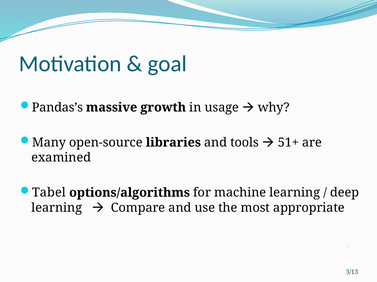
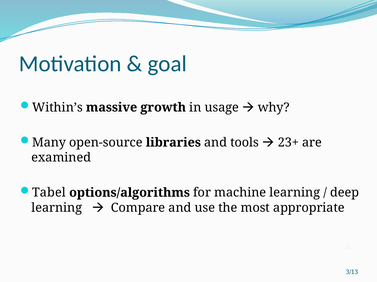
Pandas’s: Pandas’s -> Within’s
51+: 51+ -> 23+
